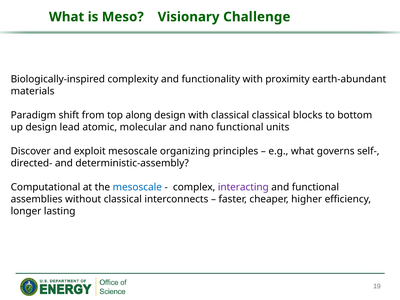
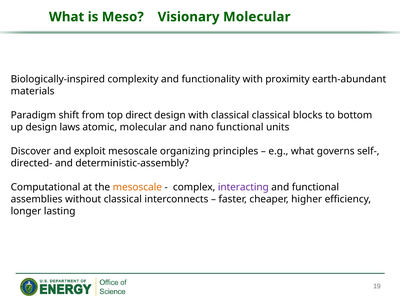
Visionary Challenge: Challenge -> Molecular
along: along -> direct
lead: lead -> laws
mesoscale at (137, 187) colour: blue -> orange
